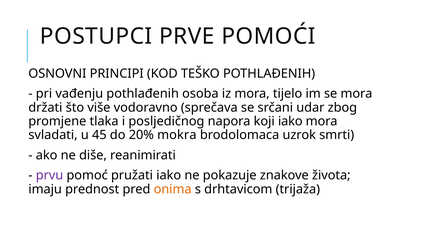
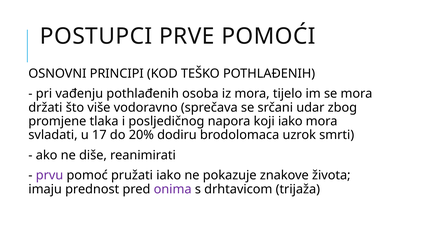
45: 45 -> 17
mokra: mokra -> dodiru
onima colour: orange -> purple
